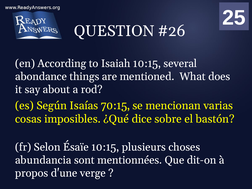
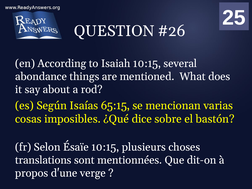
70:15: 70:15 -> 65:15
abundancia: abundancia -> translations
